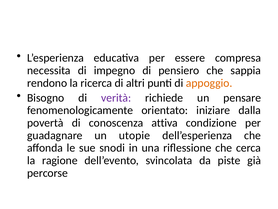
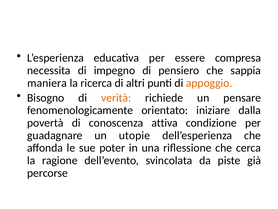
rendono: rendono -> maniera
verità colour: purple -> orange
snodi: snodi -> poter
